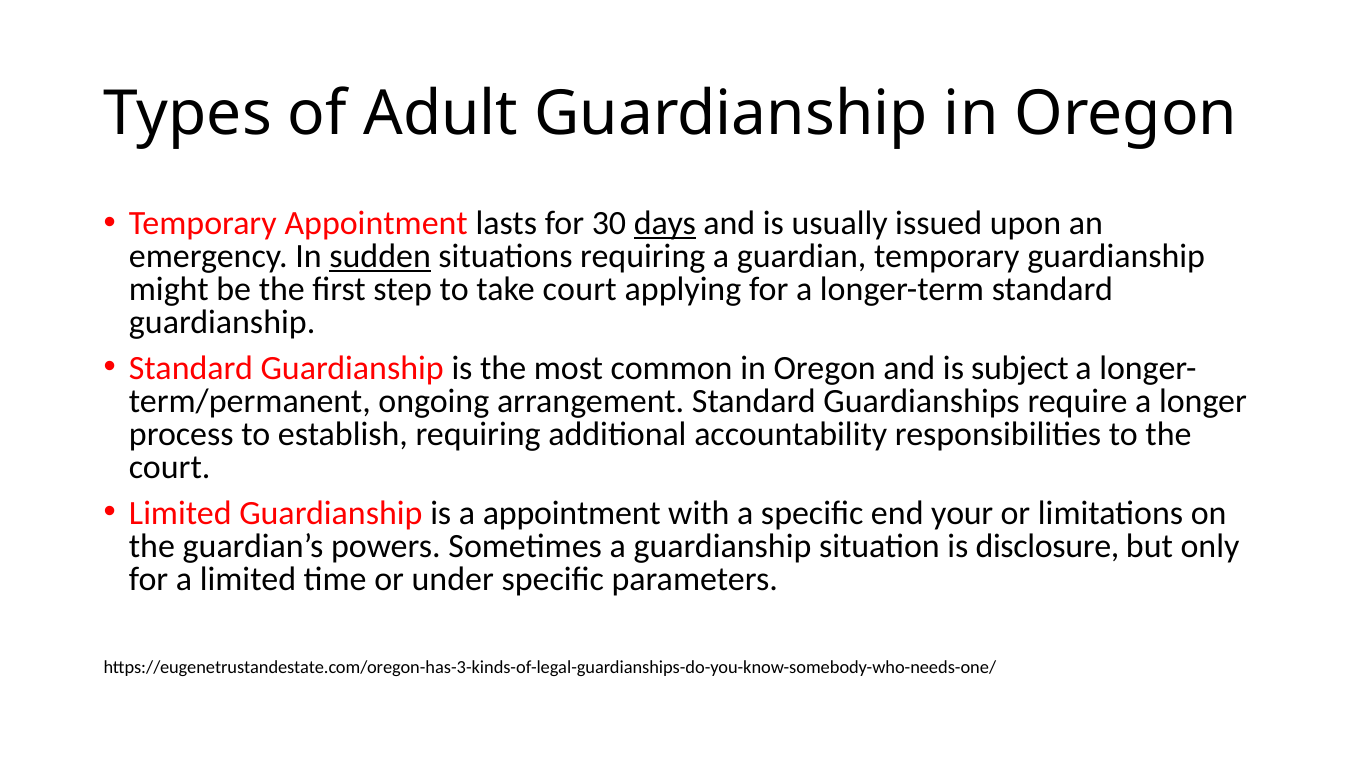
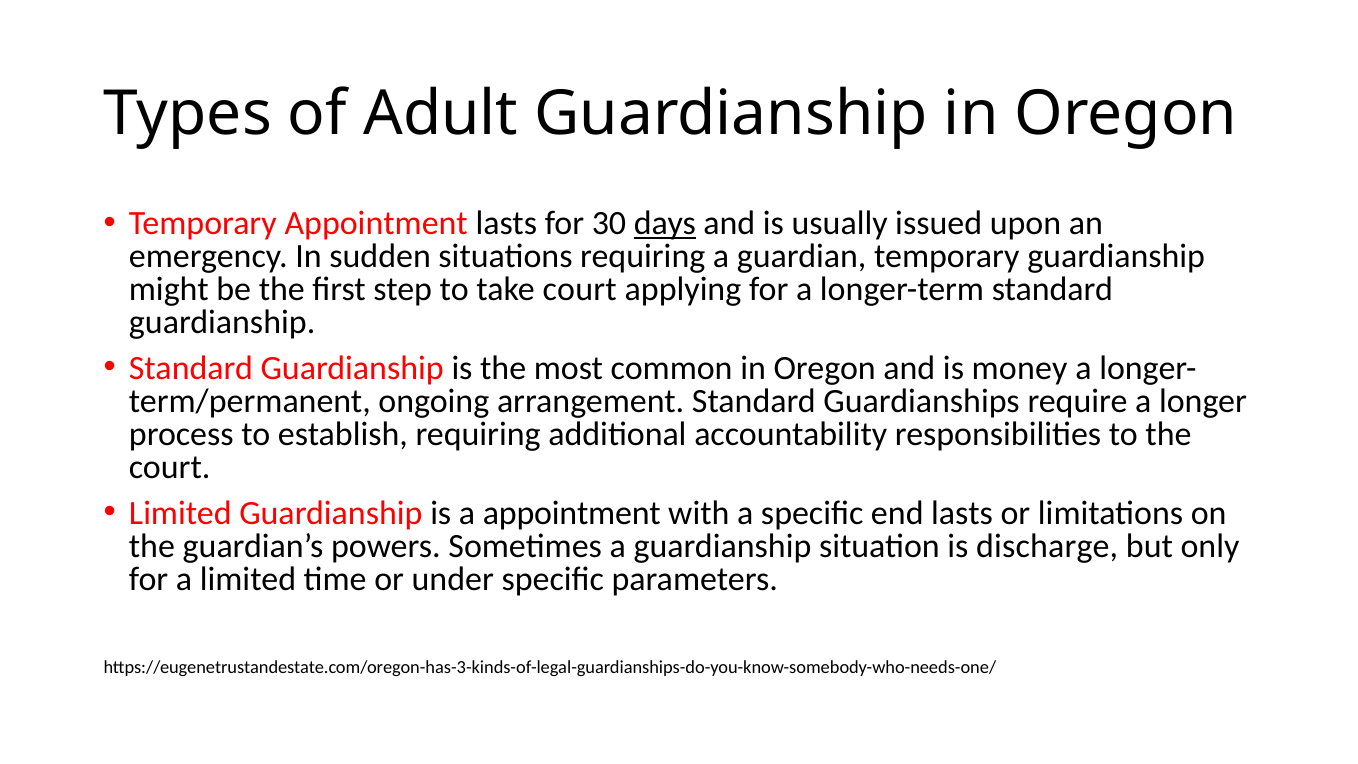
sudden underline: present -> none
subject: subject -> money
end your: your -> lasts
disclosure: disclosure -> discharge
